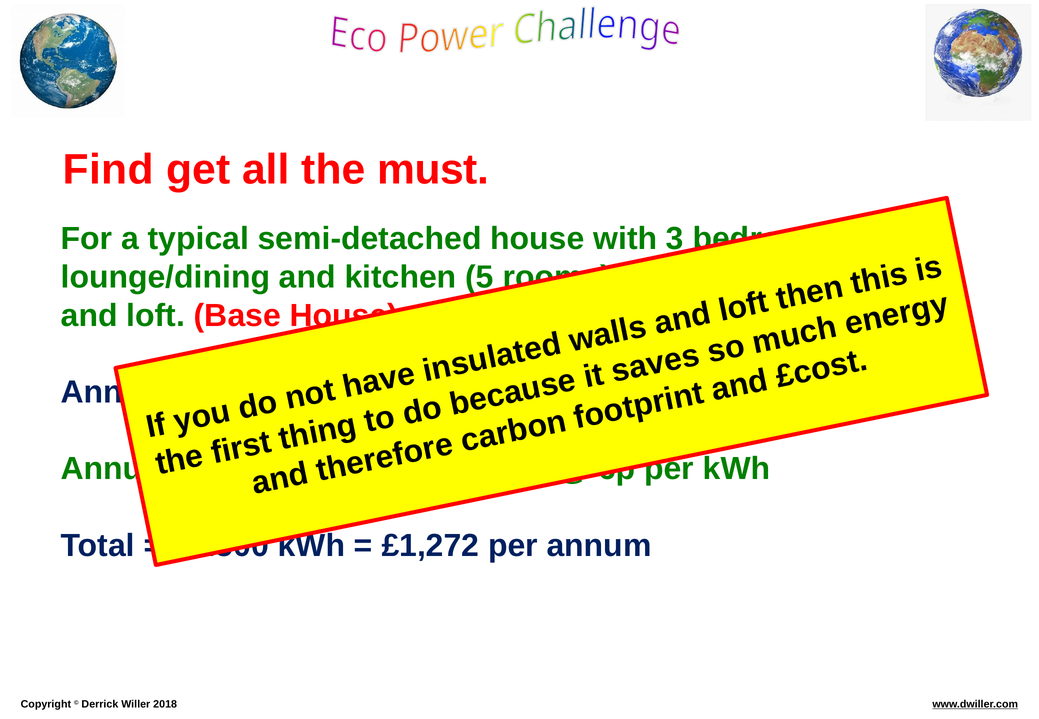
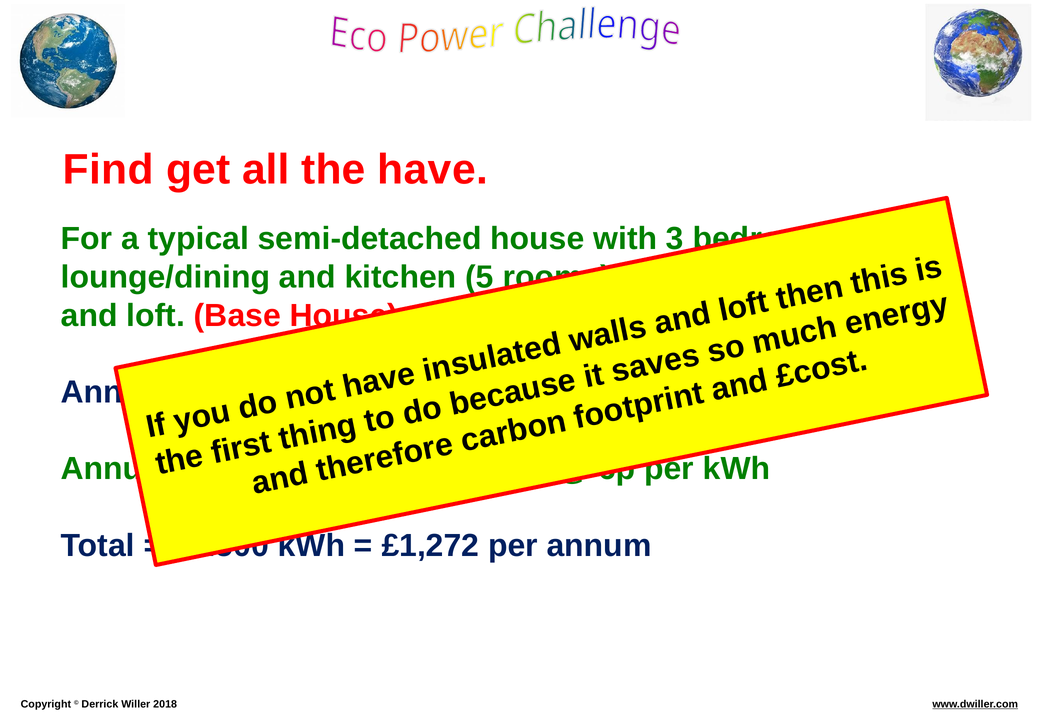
must: must -> have
